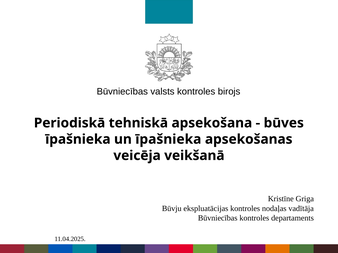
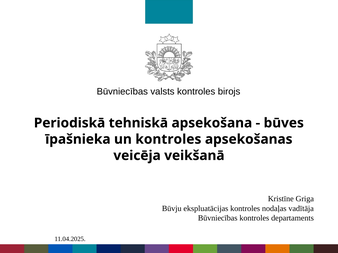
un īpašnieka: īpašnieka -> kontroles
